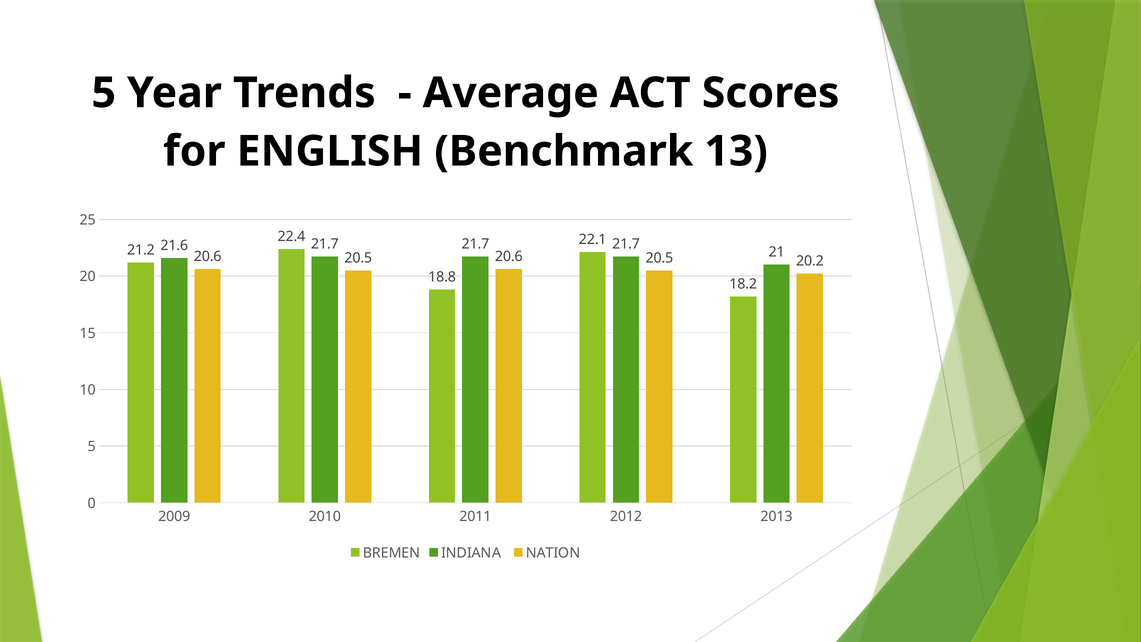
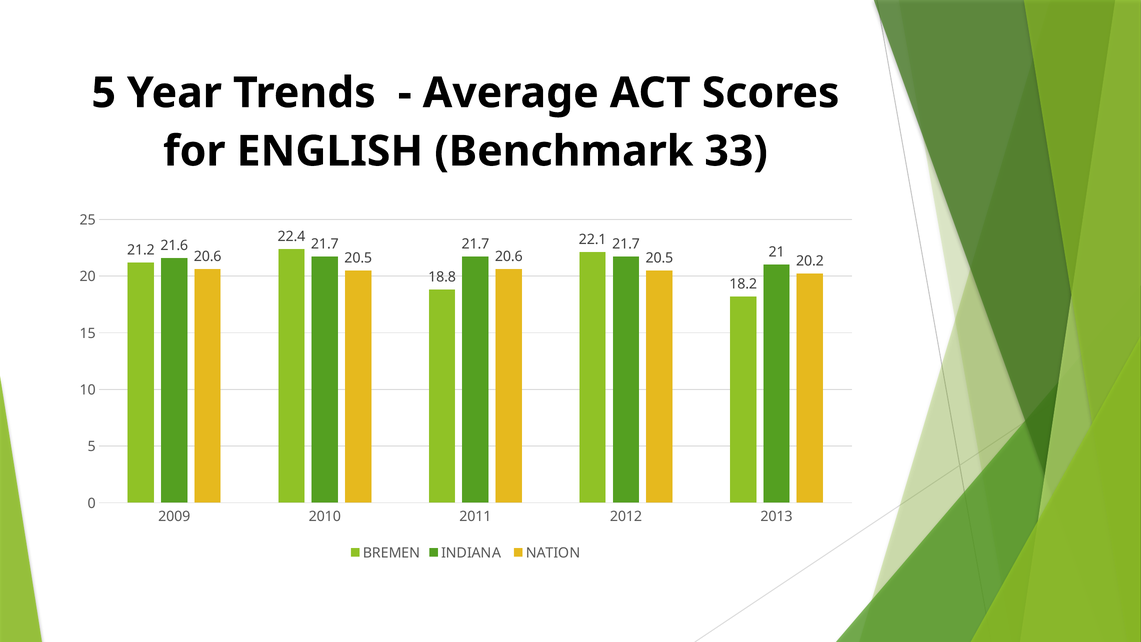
13: 13 -> 33
